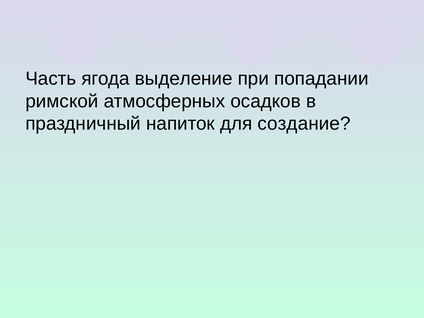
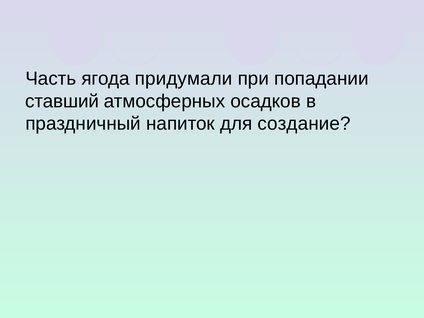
выделение: выделение -> придумали
римской: римской -> ставший
